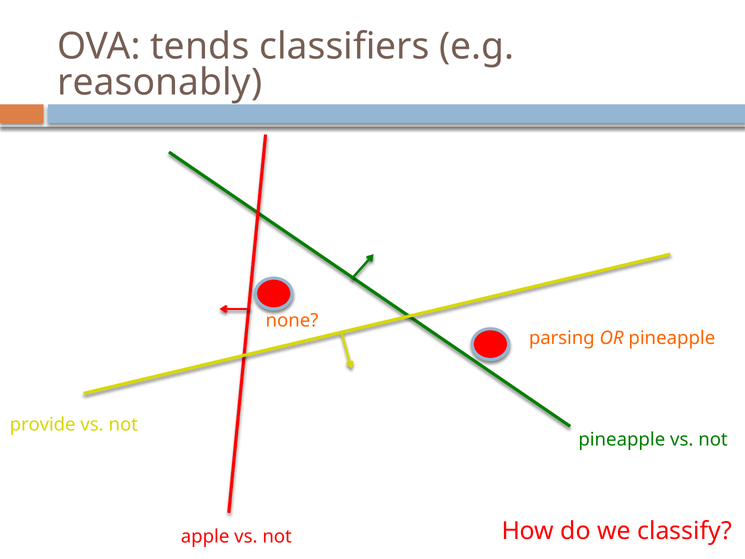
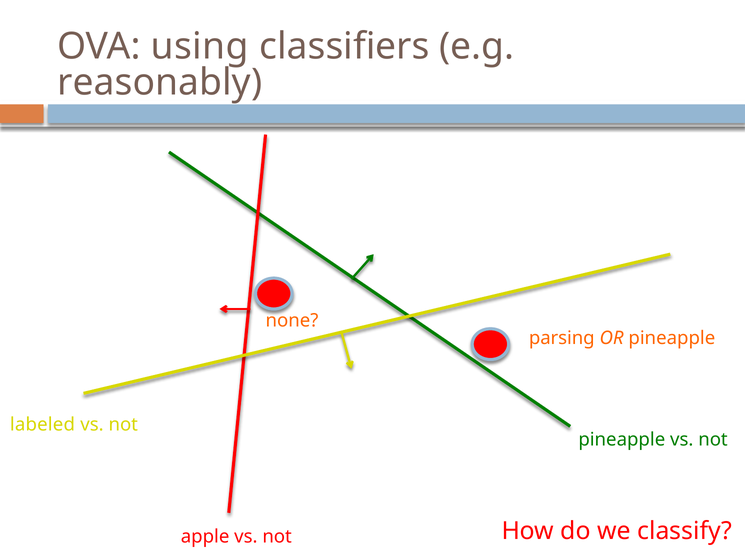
tends: tends -> using
provide: provide -> labeled
